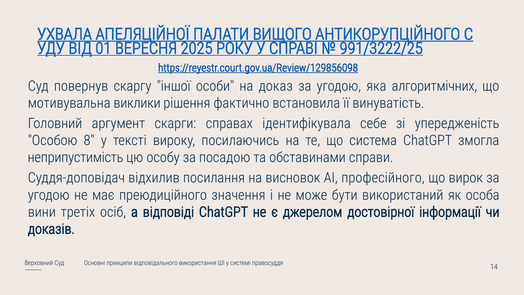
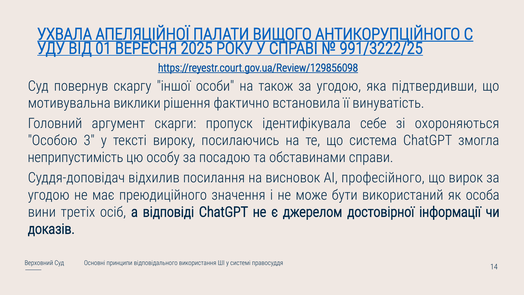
доказ: доказ -> також
алгоритмічних: алгоритмічних -> підтвердивши
справах: справах -> пропуск
упередженість: упередженість -> охороняються
8: 8 -> 3
